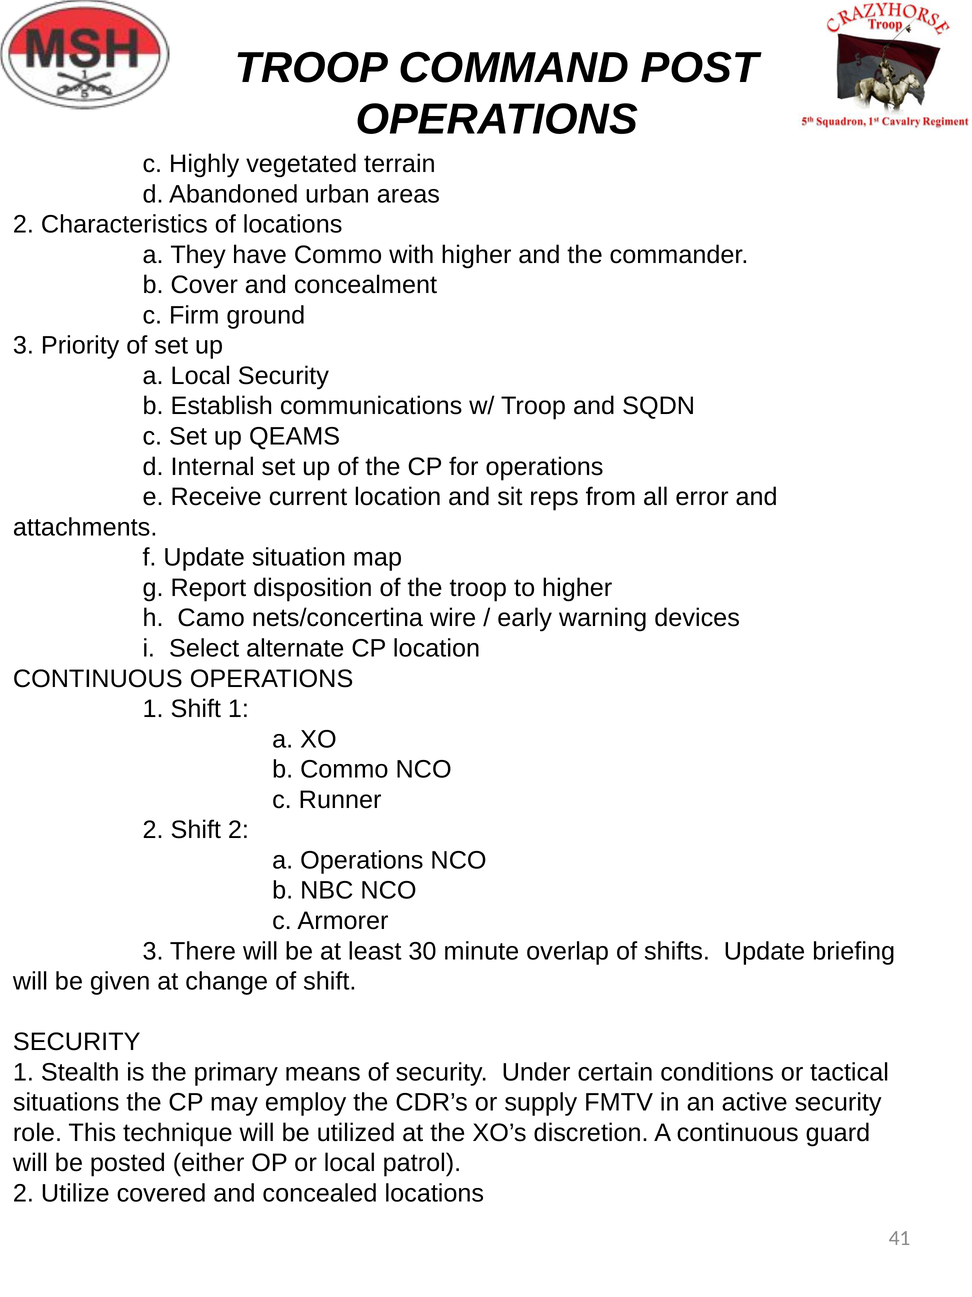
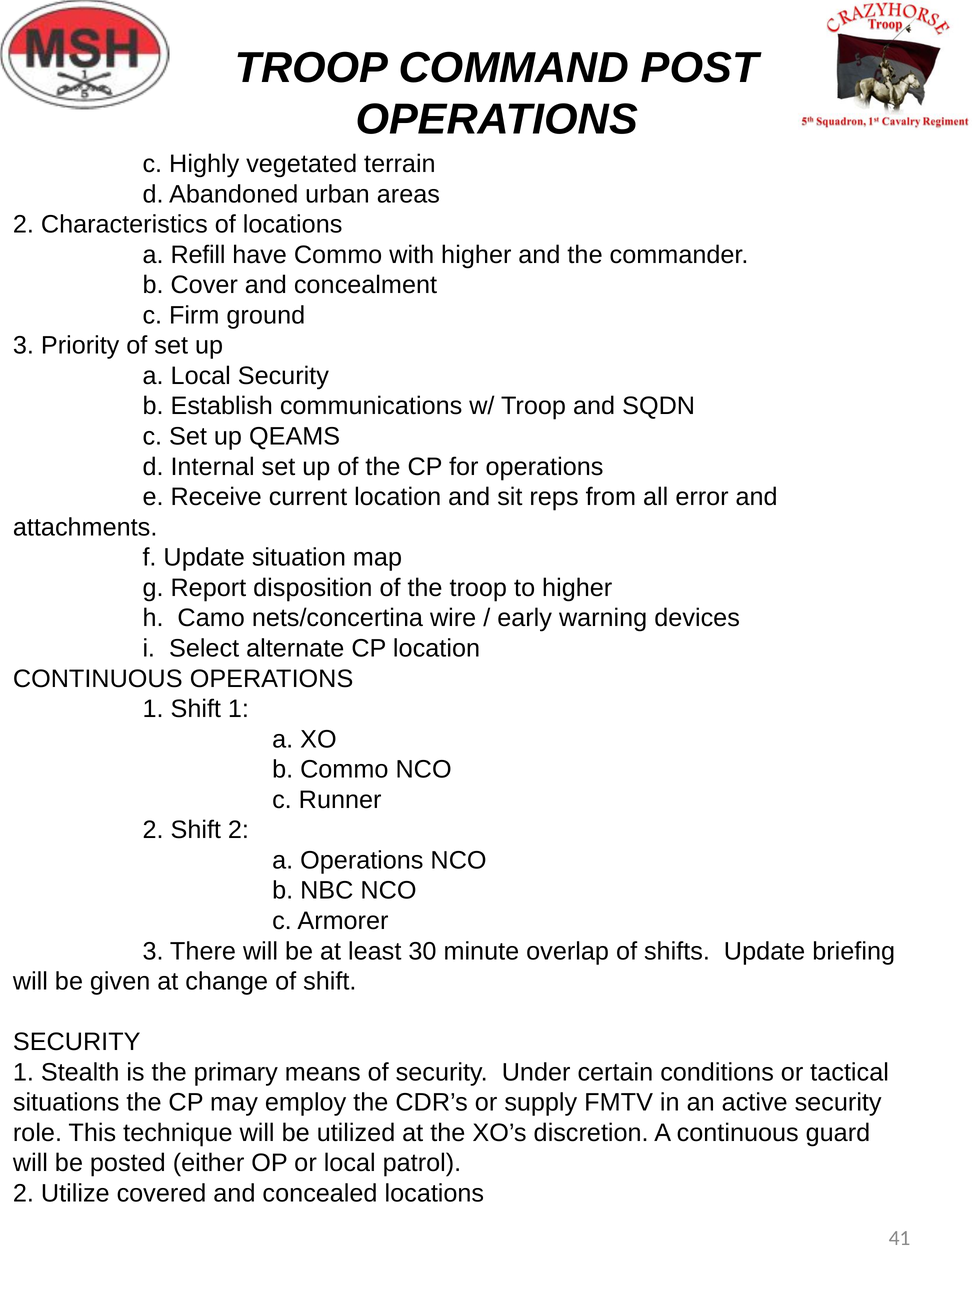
They: They -> Refill
